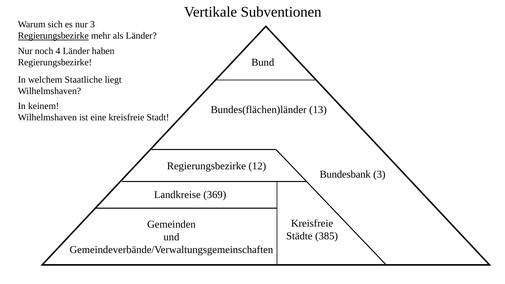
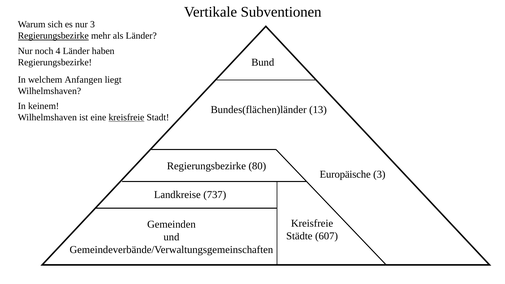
Staatliche: Staatliche -> Anfangen
kreisfreie at (126, 117) underline: none -> present
12: 12 -> 80
Bundesbank: Bundesbank -> Europäische
369: 369 -> 737
385: 385 -> 607
